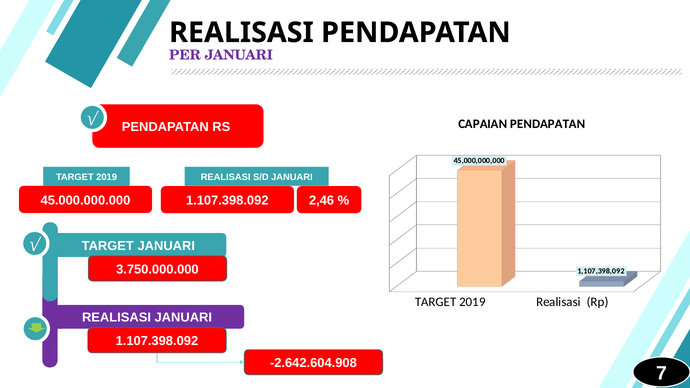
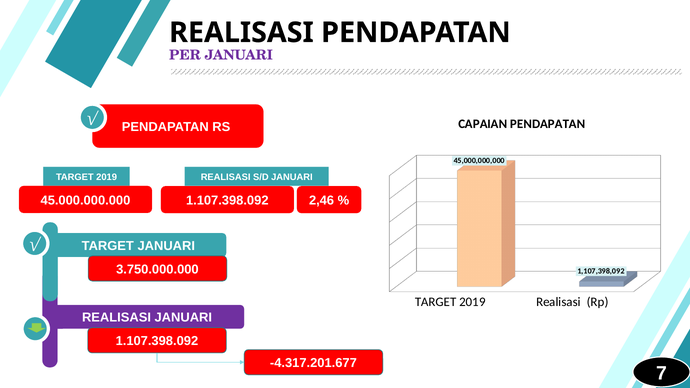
-2.642.604.908: -2.642.604.908 -> -4.317.201.677
